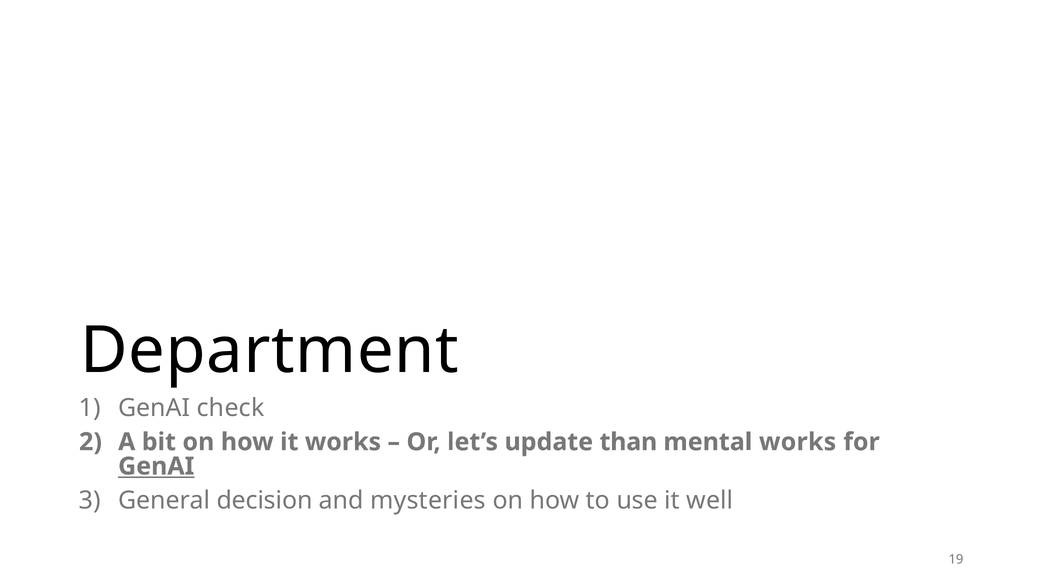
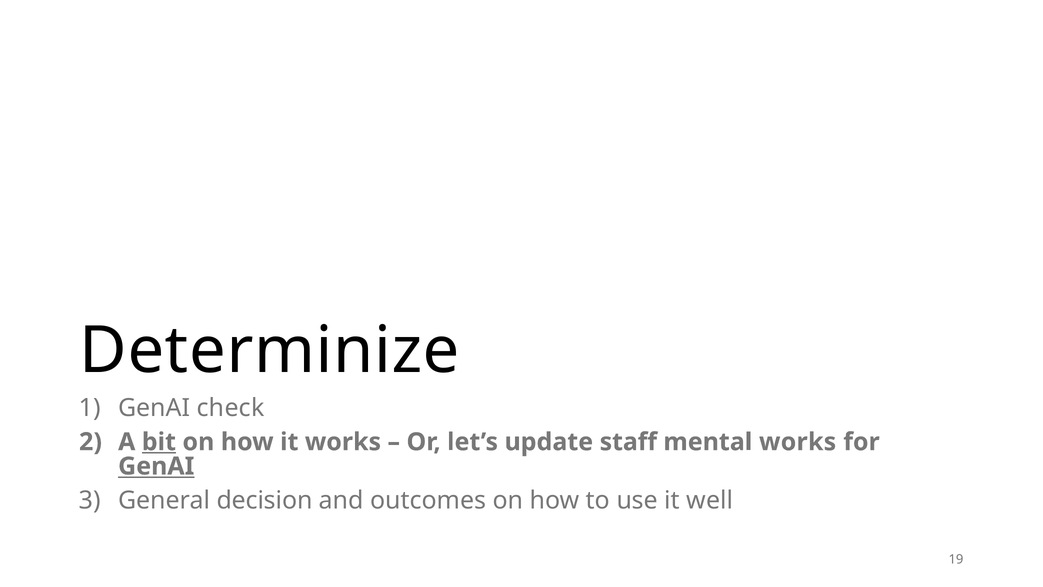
Department: Department -> Determinize
bit underline: none -> present
than: than -> staff
mysteries: mysteries -> outcomes
